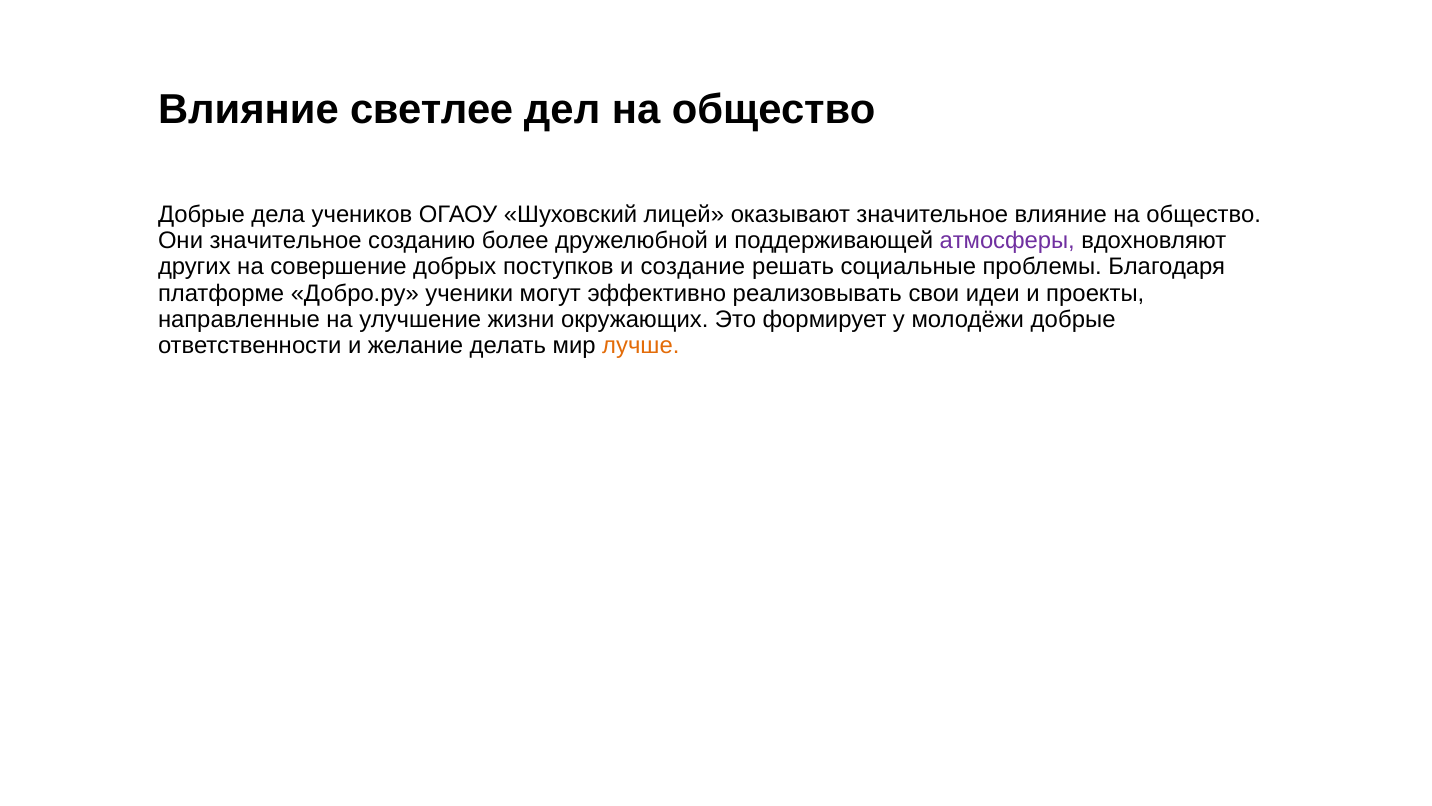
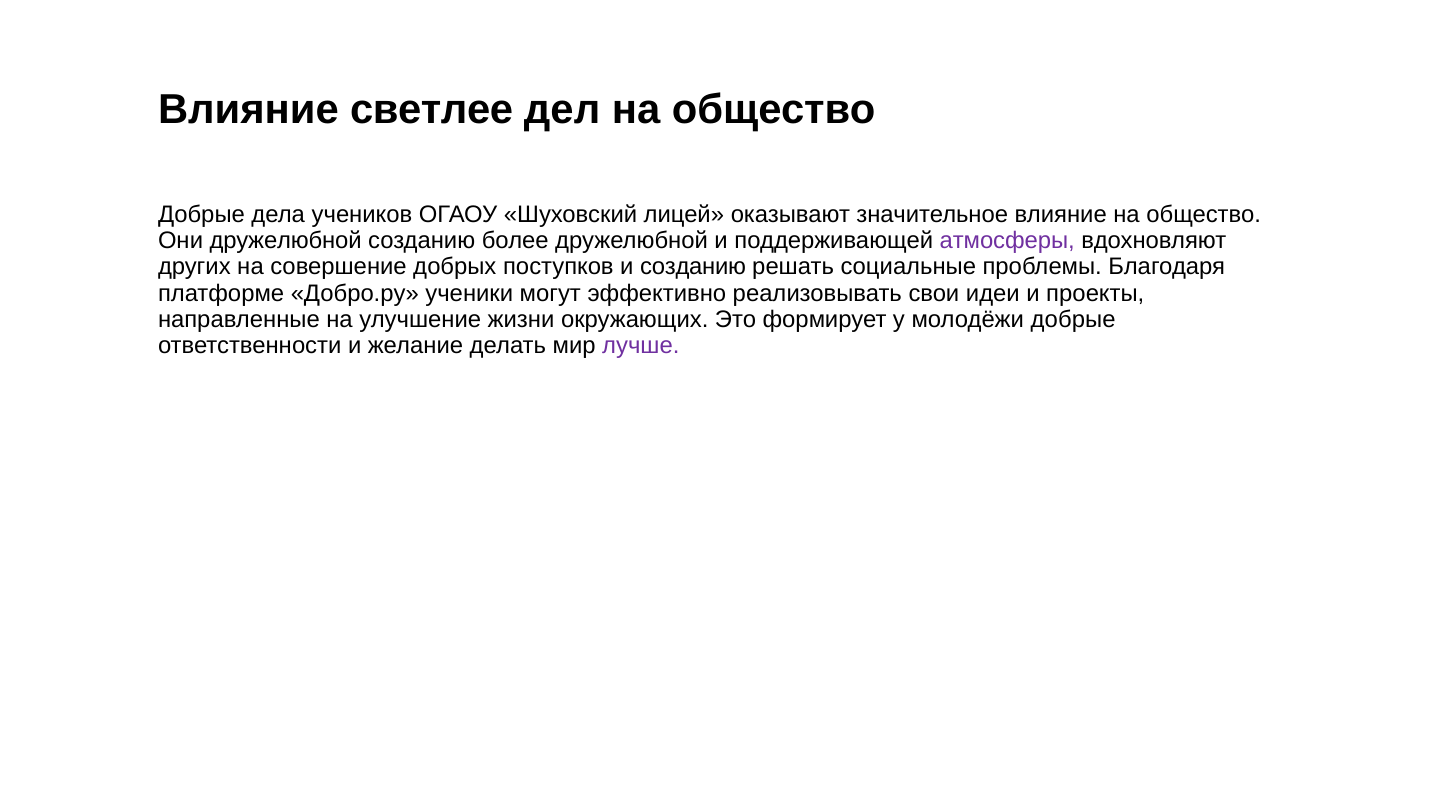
Они значительное: значительное -> дружелюбной
и создание: создание -> созданию
лучше colour: orange -> purple
